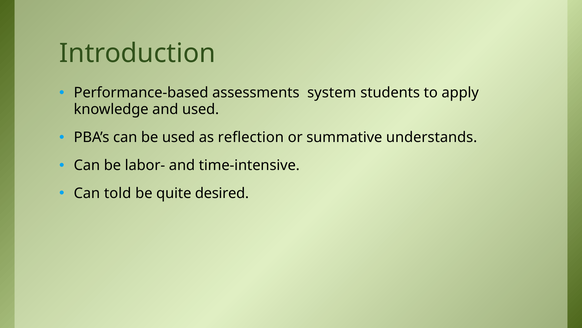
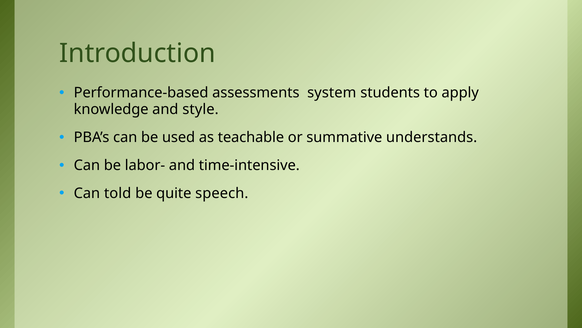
and used: used -> style
reflection: reflection -> teachable
desired: desired -> speech
